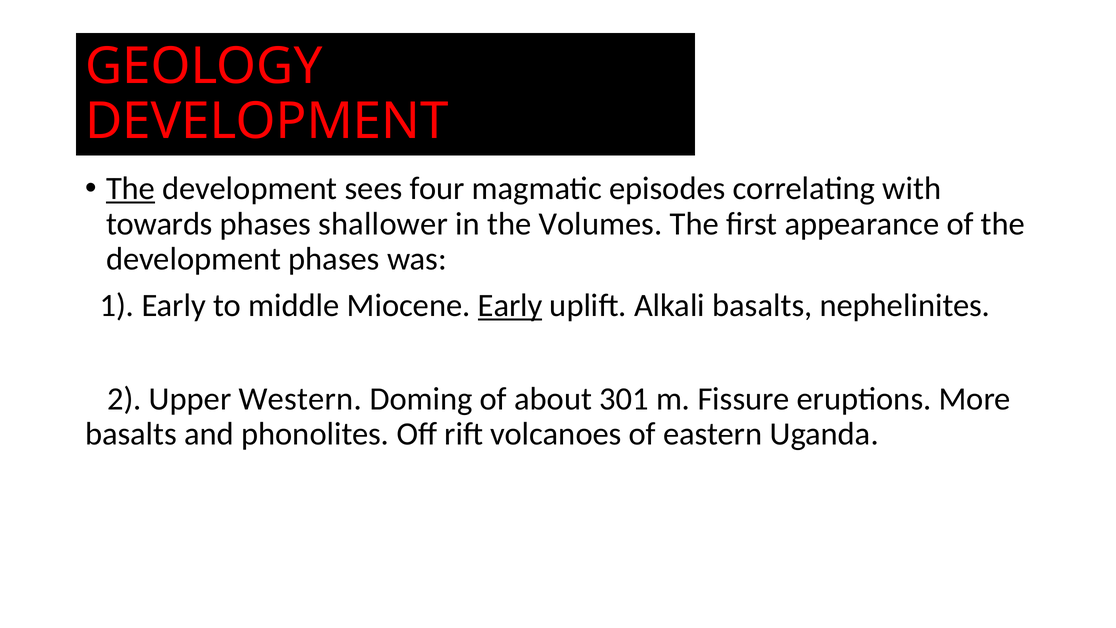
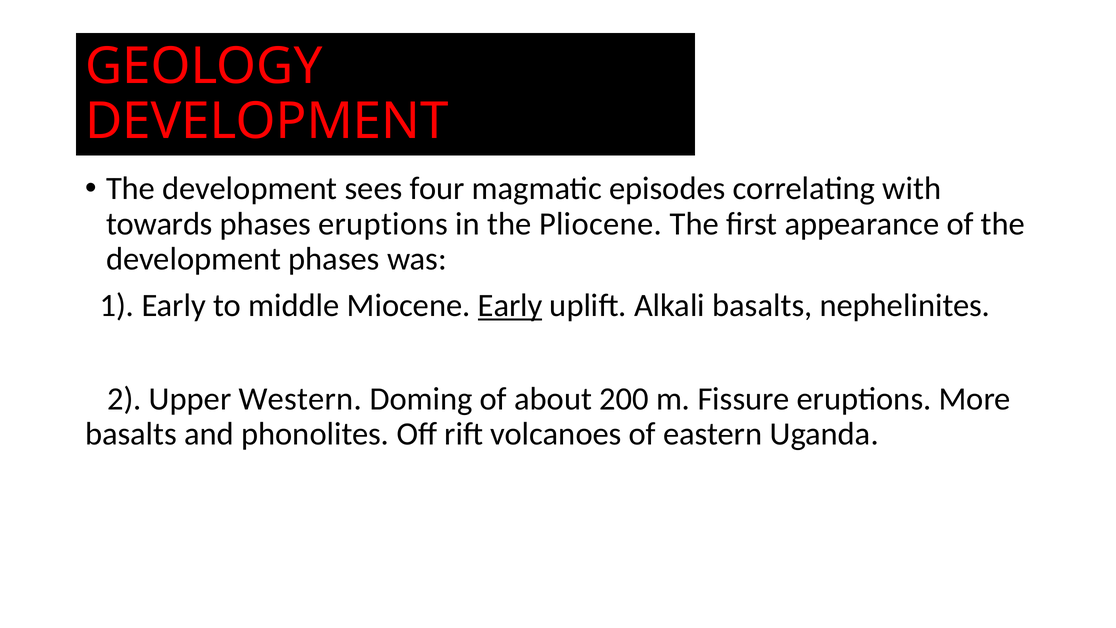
The at (131, 189) underline: present -> none
phases shallower: shallower -> eruptions
Volumes: Volumes -> Pliocene
301: 301 -> 200
